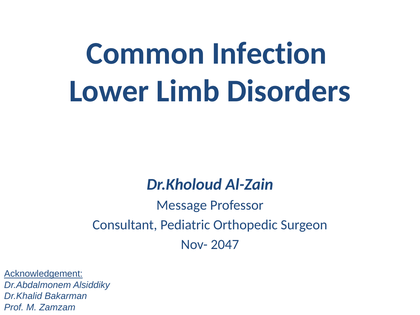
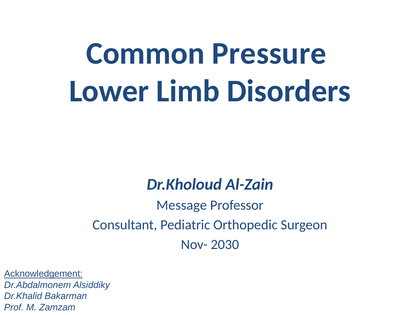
Infection: Infection -> Pressure
2047: 2047 -> 2030
